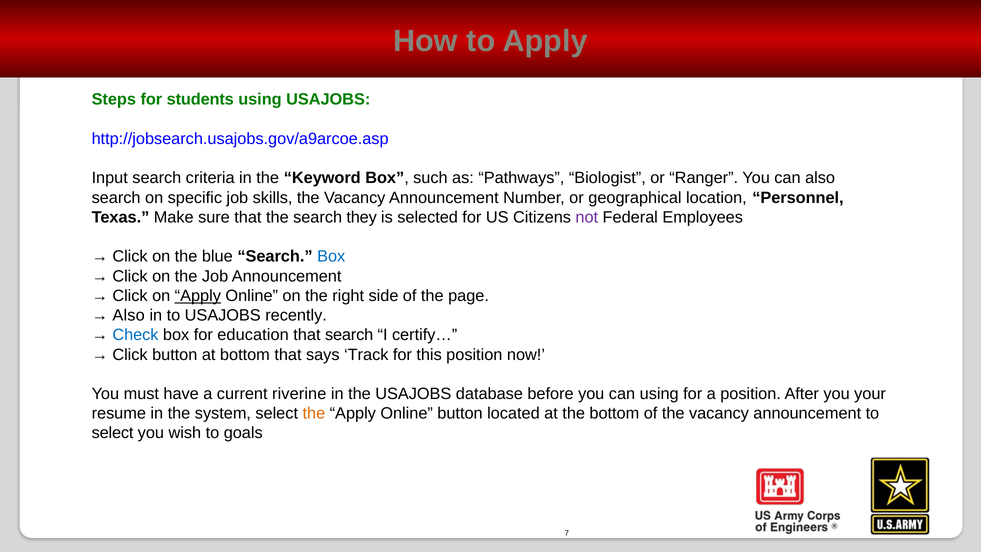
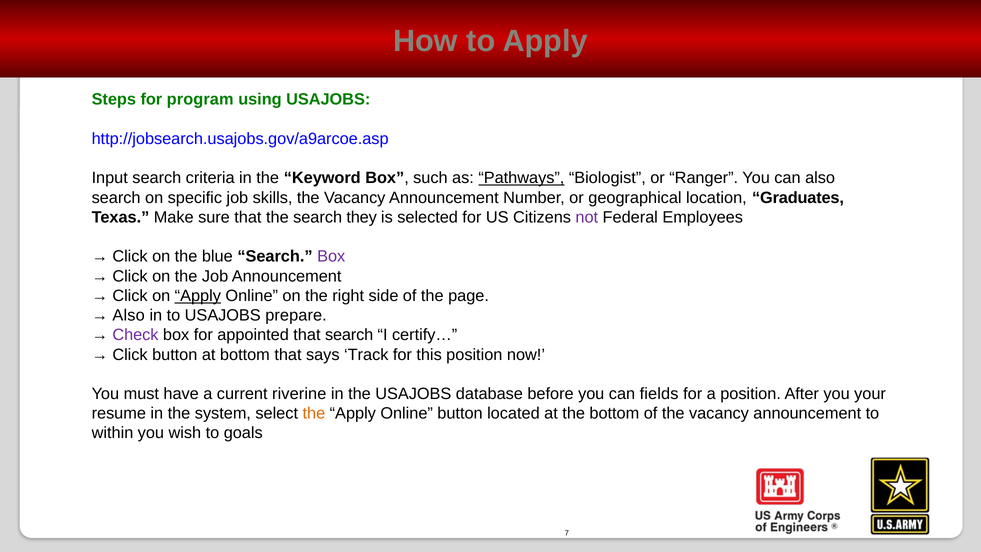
students: students -> program
Pathways underline: none -> present
Personnel: Personnel -> Graduates
Box at (331, 256) colour: blue -> purple
recently: recently -> prepare
Check colour: blue -> purple
education: education -> appointed
can using: using -> fields
select at (113, 433): select -> within
